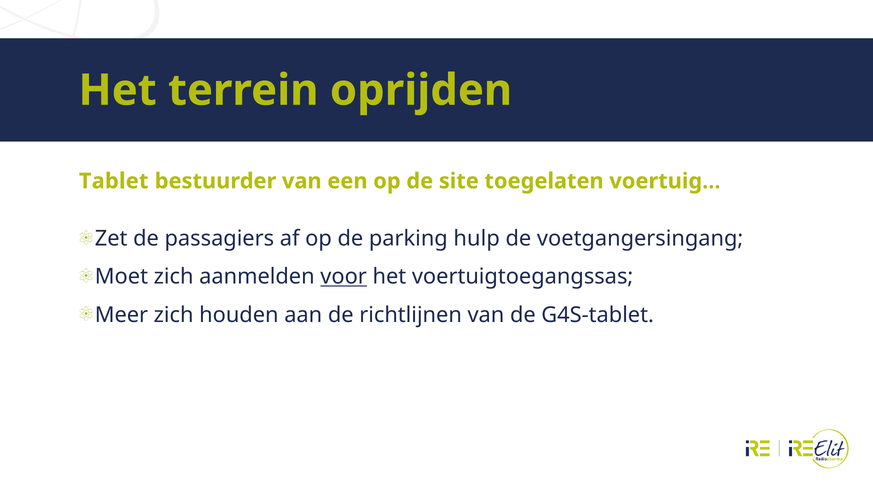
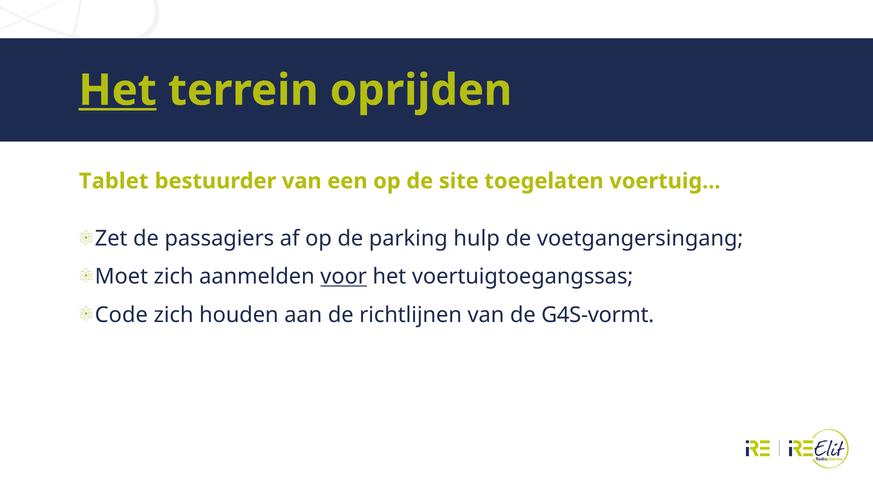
Het at (118, 90) underline: none -> present
Meer: Meer -> Code
G4S-tablet: G4S-tablet -> G4S-vormt
